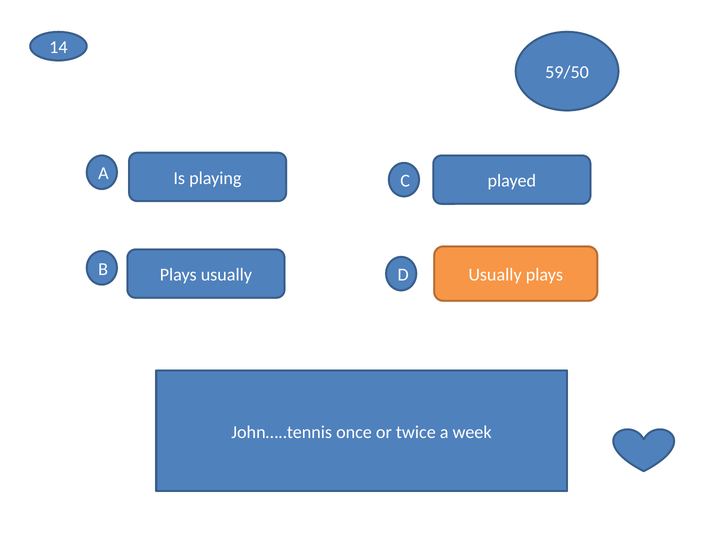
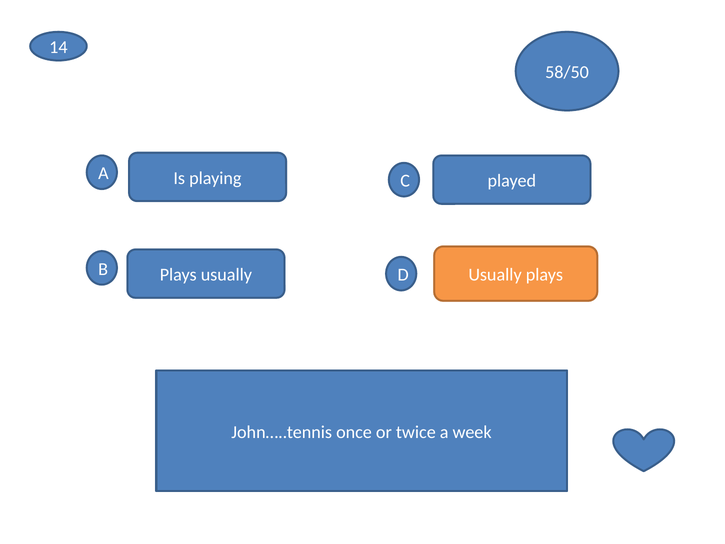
59/50: 59/50 -> 58/50
